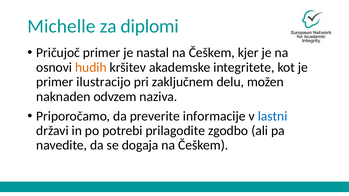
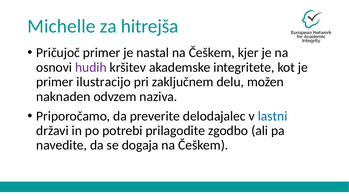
diplomi: diplomi -> hitrejša
hudih colour: orange -> purple
informacije: informacije -> delodajalec
